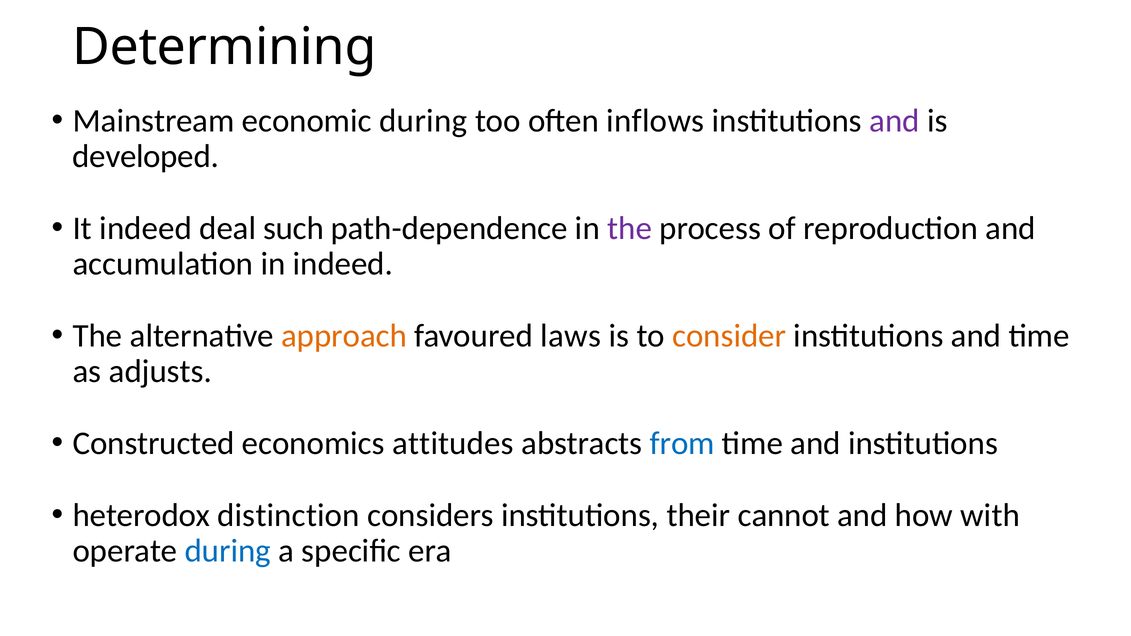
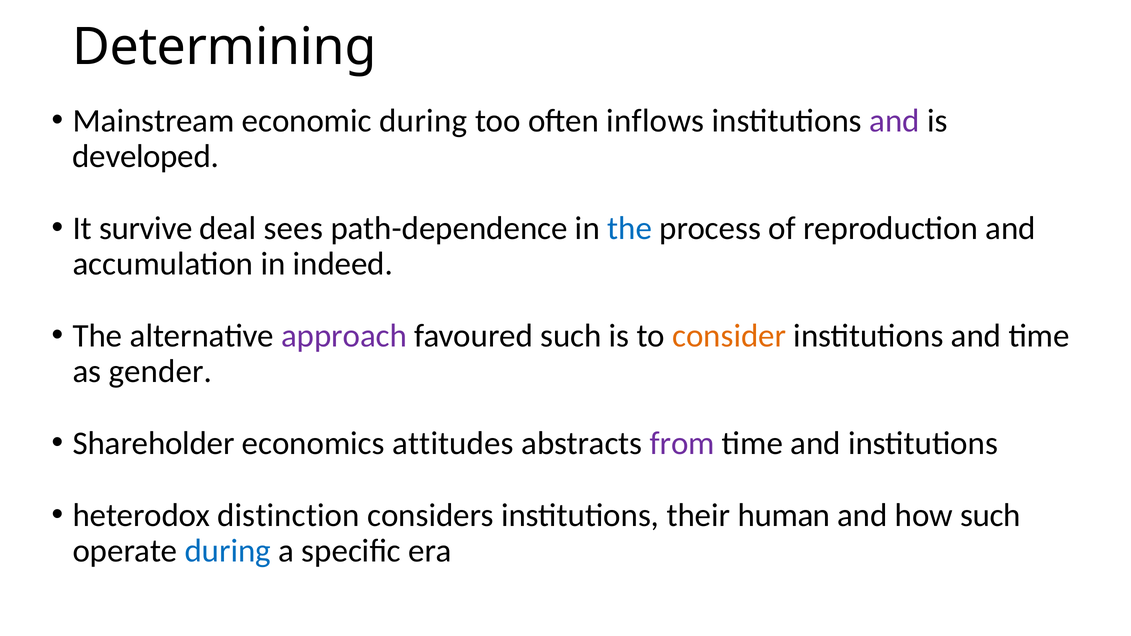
It indeed: indeed -> survive
such: such -> sees
the at (630, 228) colour: purple -> blue
approach colour: orange -> purple
favoured laws: laws -> such
adjusts: adjusts -> gender
Constructed: Constructed -> Shareholder
from colour: blue -> purple
cannot: cannot -> human
how with: with -> such
